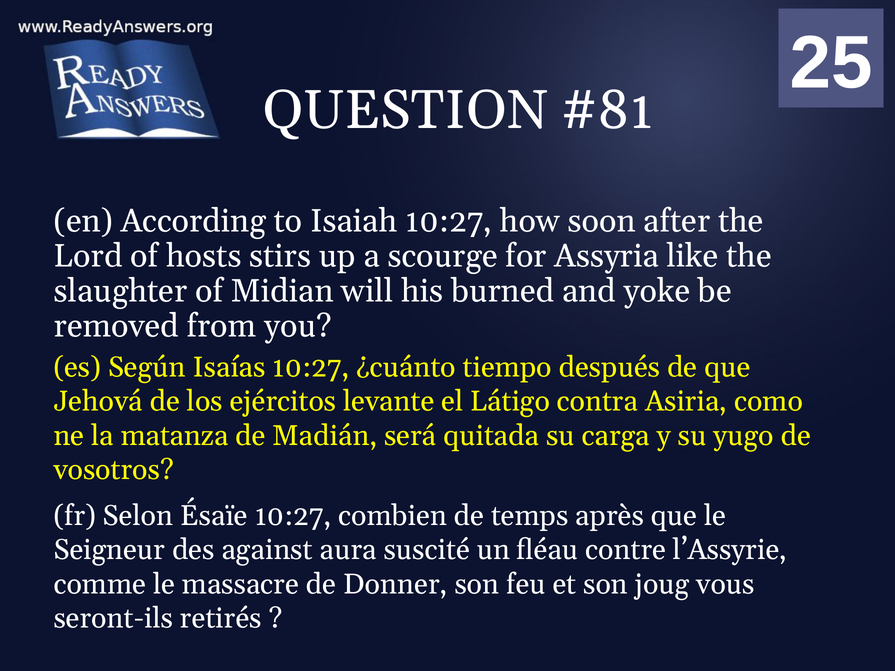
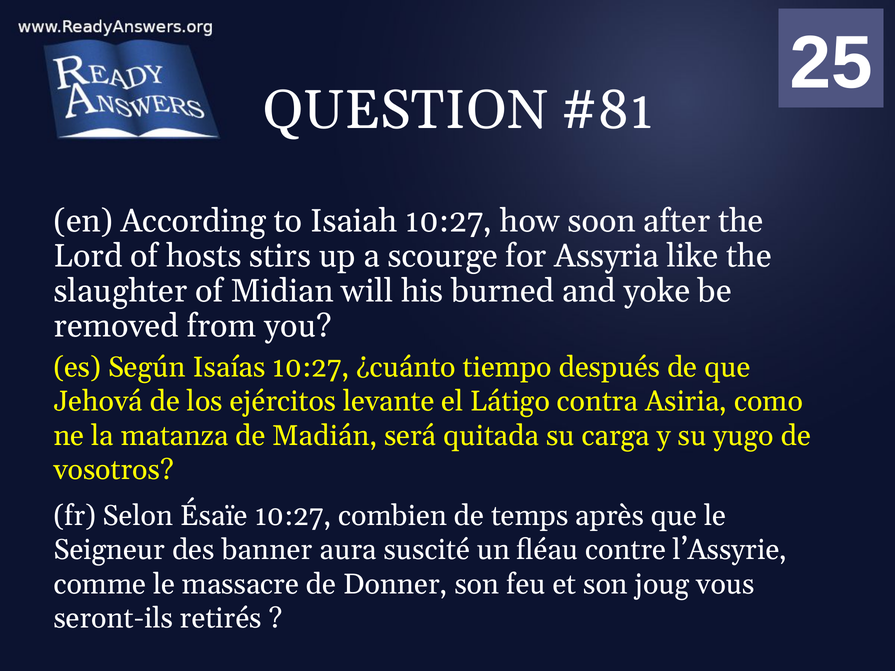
against: against -> banner
